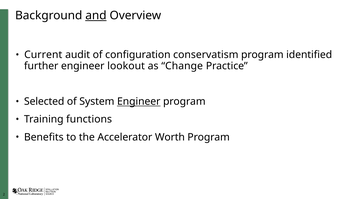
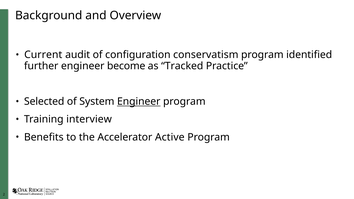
and underline: present -> none
lookout: lookout -> become
Change: Change -> Tracked
functions: functions -> interview
Worth: Worth -> Active
